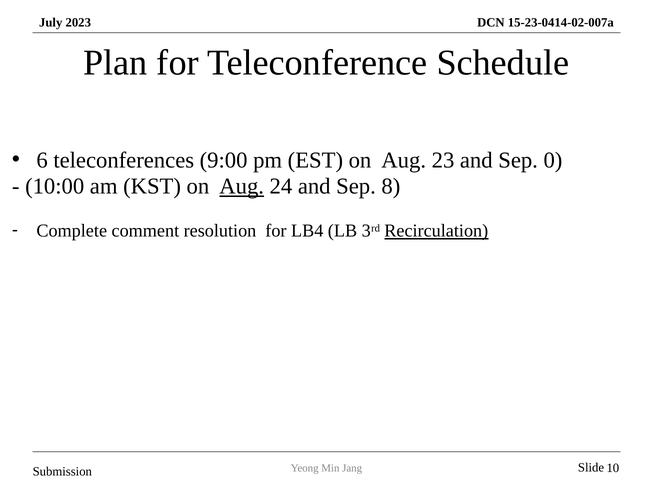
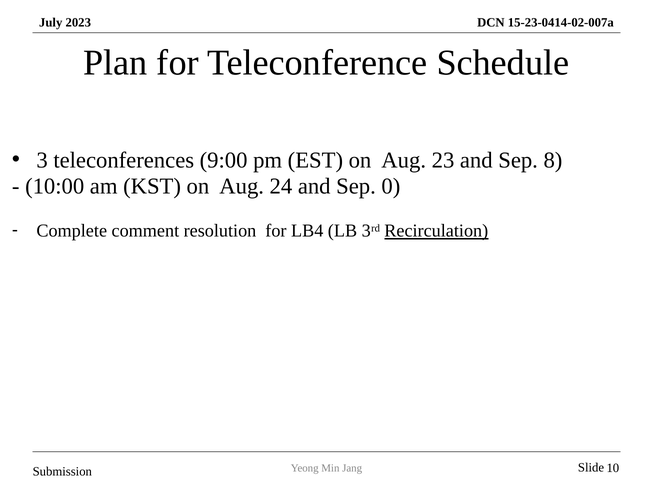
6: 6 -> 3
0: 0 -> 8
Aug at (242, 186) underline: present -> none
8: 8 -> 0
